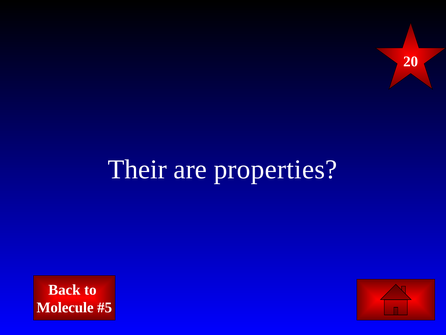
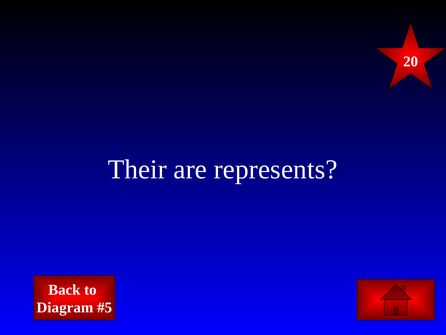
properties: properties -> represents
Molecule: Molecule -> Diagram
